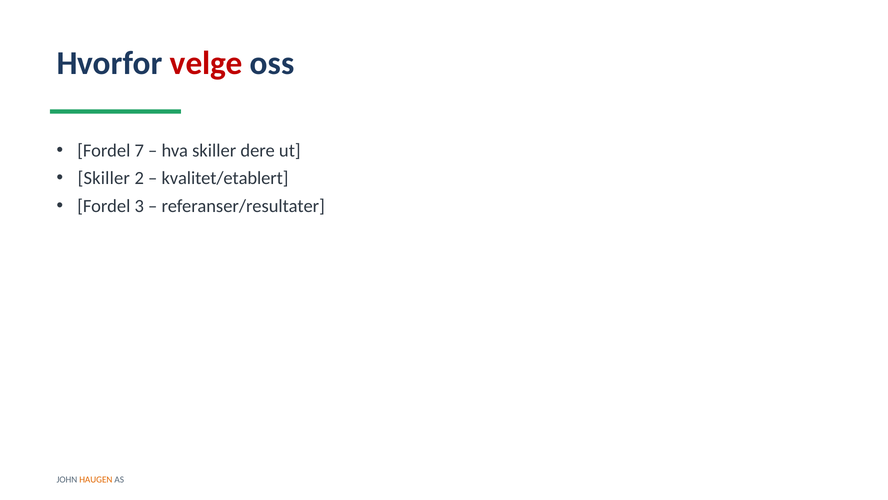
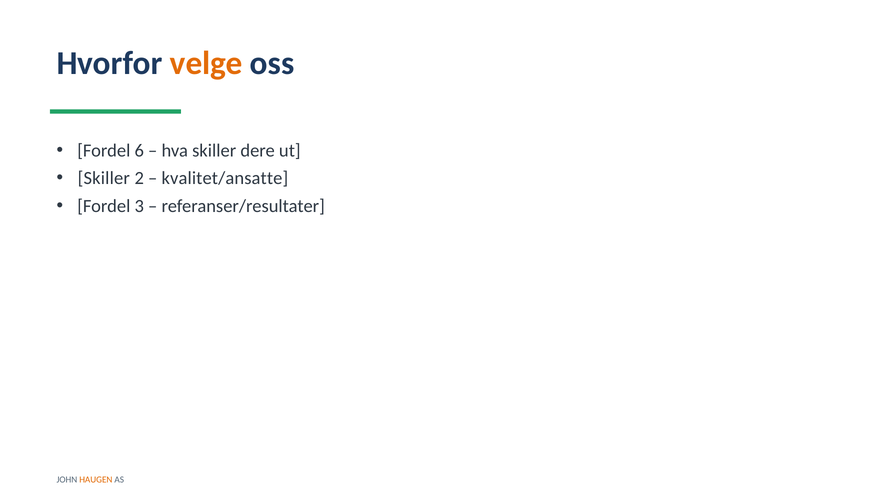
velge colour: red -> orange
7: 7 -> 6
kvalitet/etablert: kvalitet/etablert -> kvalitet/ansatte
